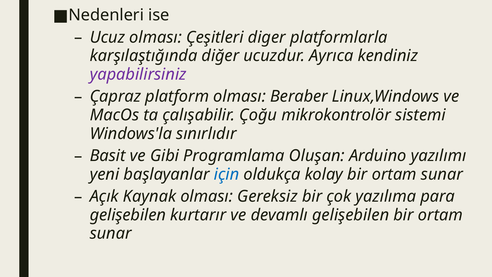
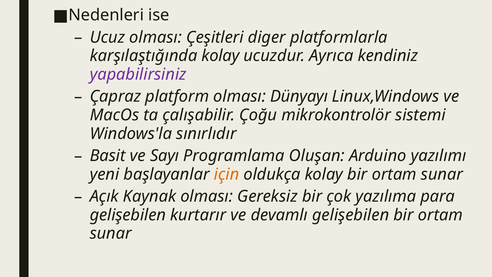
karşılaştığında diğer: diğer -> kolay
Beraber: Beraber -> Dünyayı
Gibi: Gibi -> Sayı
için colour: blue -> orange
